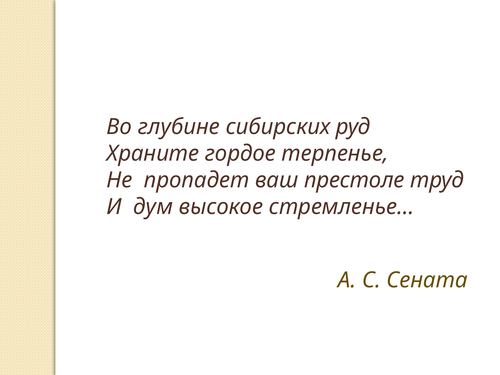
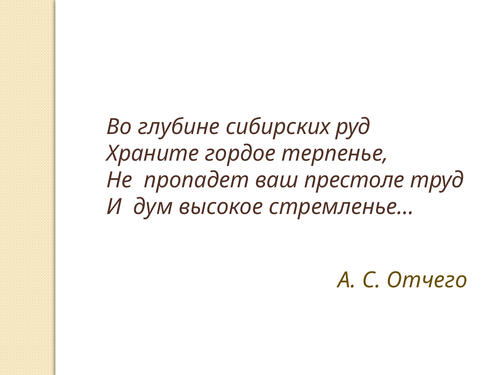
Сената: Сената -> Отчего
